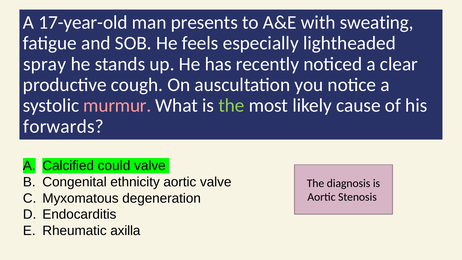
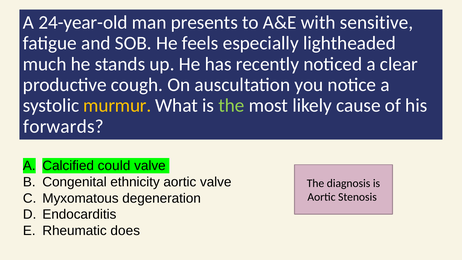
17-year-old: 17-year-old -> 24-year-old
sweating: sweating -> sensitive
spray: spray -> much
murmur colour: pink -> yellow
axilla: axilla -> does
